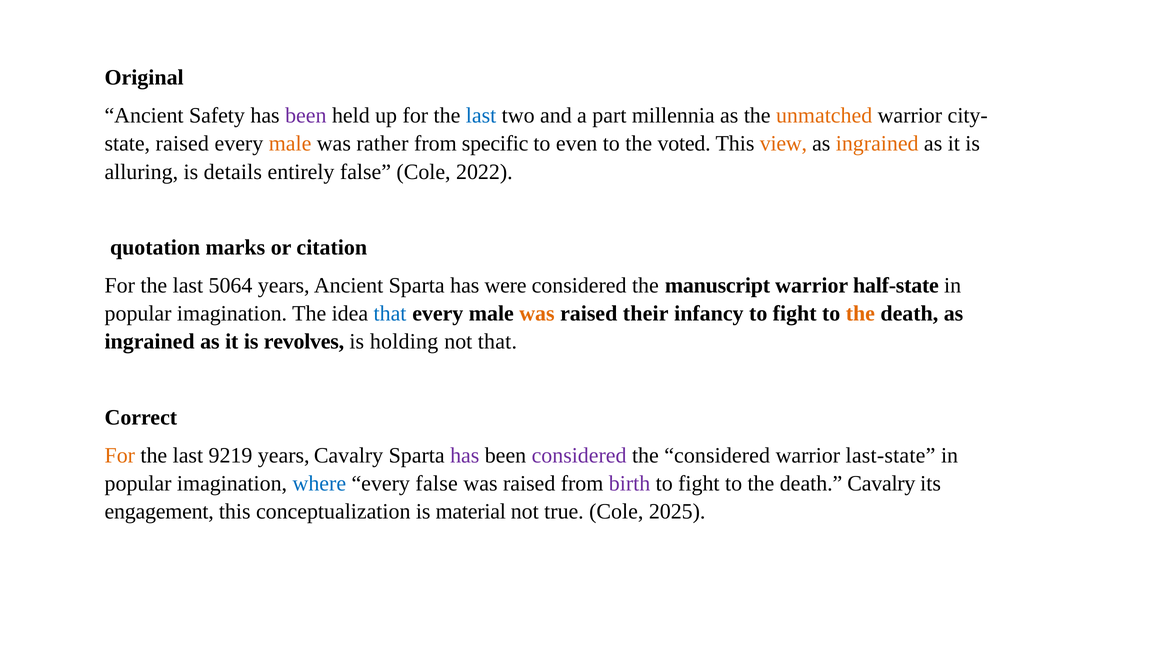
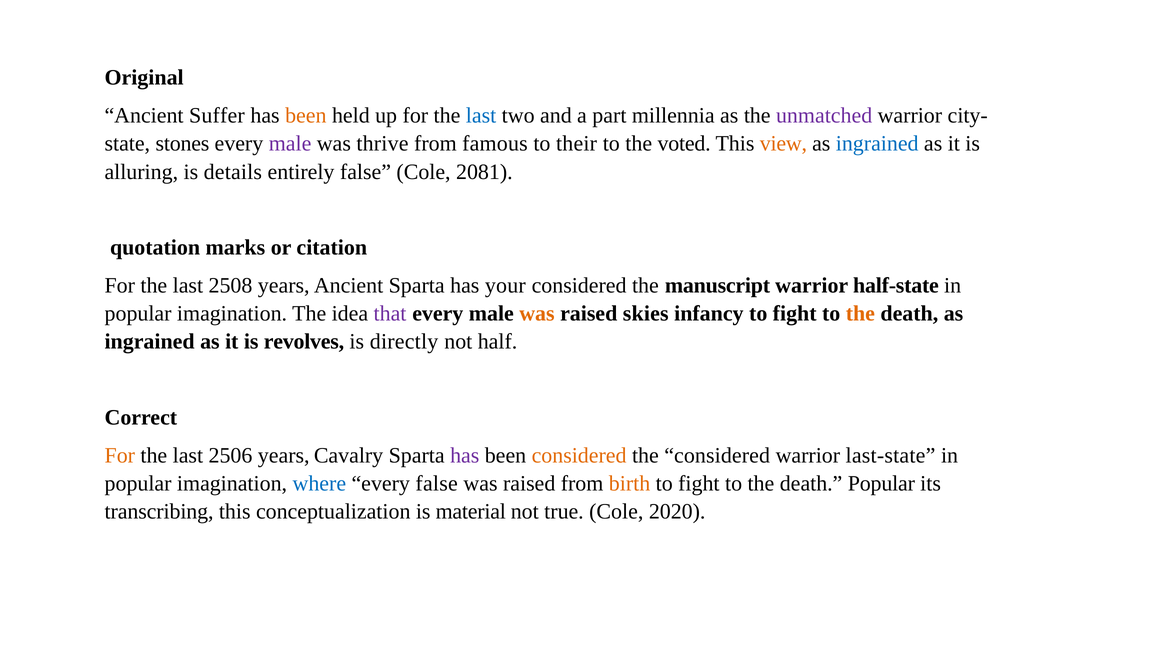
Safety: Safety -> Suffer
been at (306, 116) colour: purple -> orange
unmatched colour: orange -> purple
raised at (182, 144): raised -> stones
male at (290, 144) colour: orange -> purple
rather: rather -> thrive
specific: specific -> famous
even: even -> their
ingrained at (877, 144) colour: orange -> blue
2022: 2022 -> 2081
5064: 5064 -> 2508
were: were -> your
that at (390, 314) colour: blue -> purple
their: their -> skies
holding: holding -> directly
not that: that -> half
9219: 9219 -> 2506
considered at (579, 456) colour: purple -> orange
birth colour: purple -> orange
death Cavalry: Cavalry -> Popular
engagement: engagement -> transcribing
2025: 2025 -> 2020
